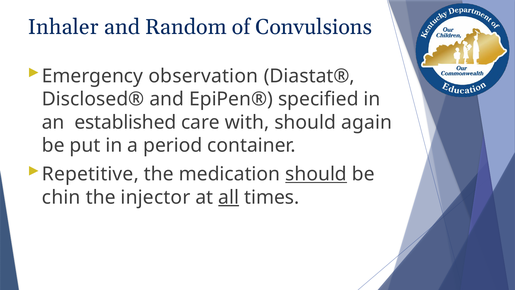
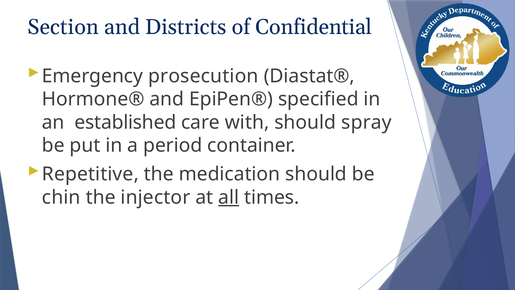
Inhaler: Inhaler -> Section
Random: Random -> Districts
Convulsions: Convulsions -> Confidential
observation: observation -> prosecution
Disclosed®: Disclosed® -> Hormone®
again: again -> spray
should at (316, 174) underline: present -> none
